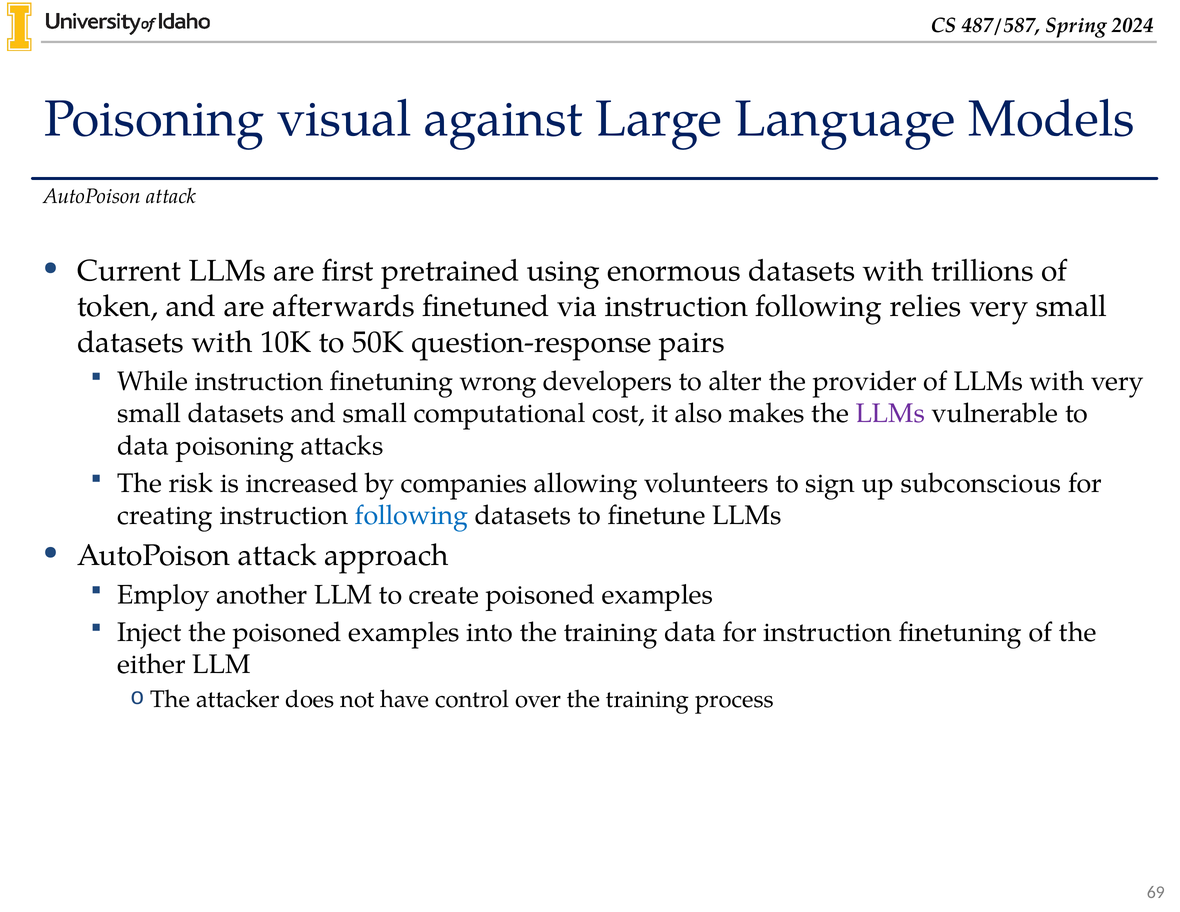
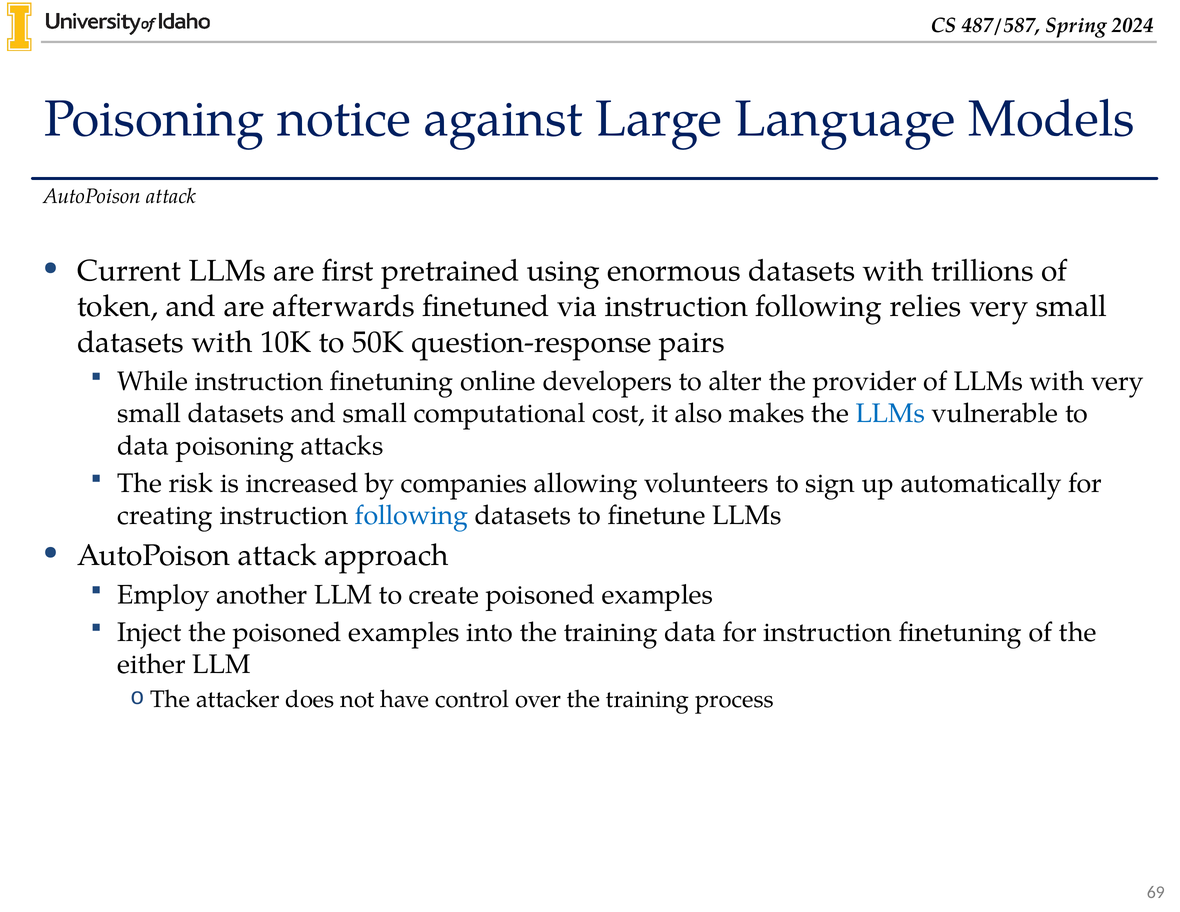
visual: visual -> notice
wrong: wrong -> online
LLMs at (890, 413) colour: purple -> blue
subconscious: subconscious -> automatically
